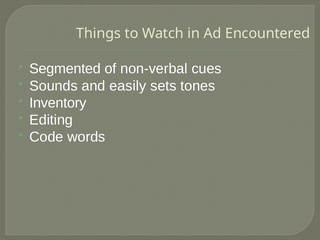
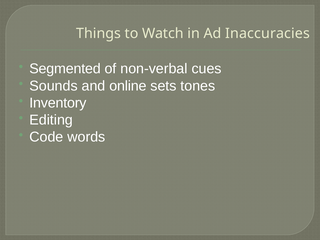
Encountered: Encountered -> Inaccuracies
easily: easily -> online
